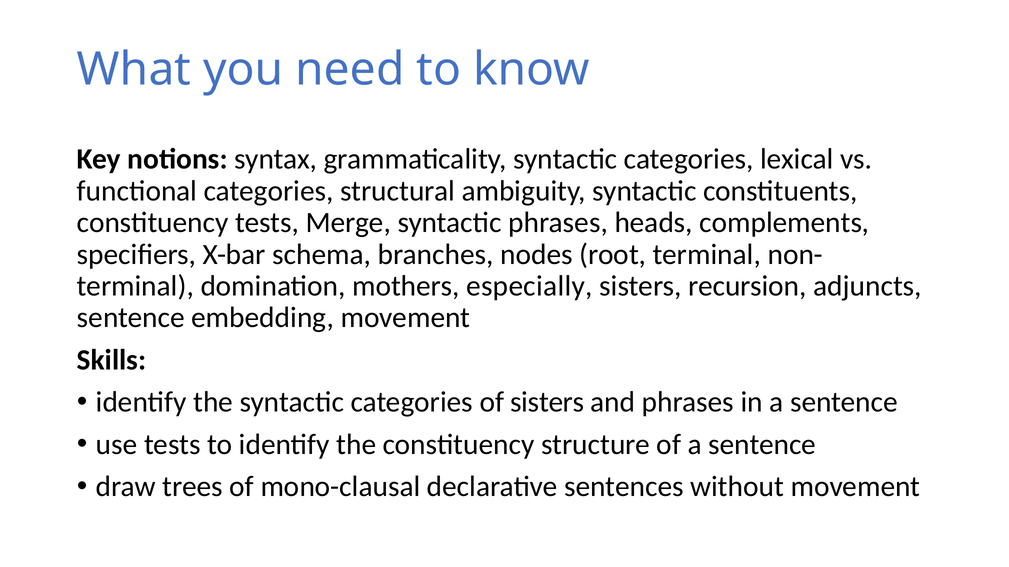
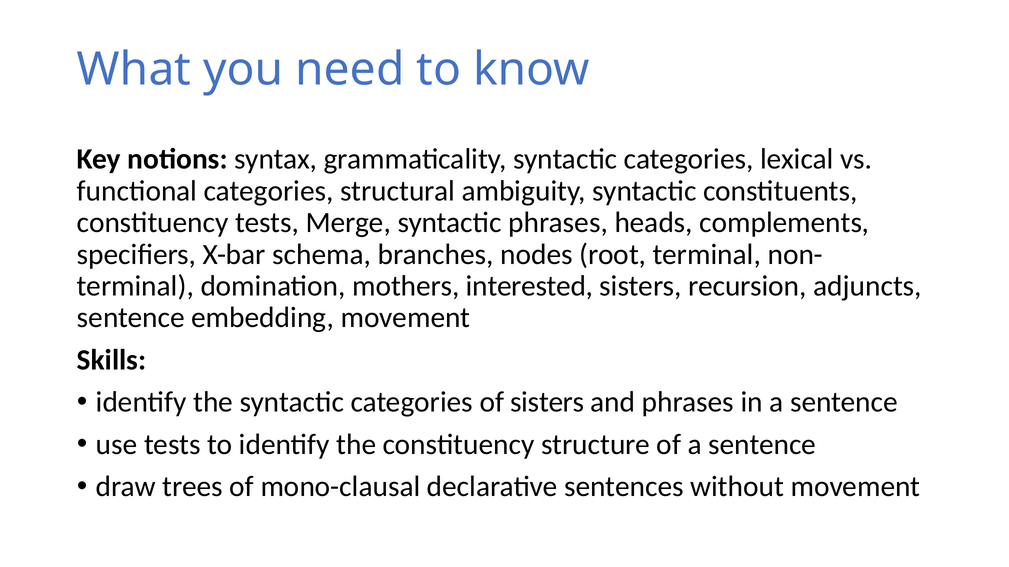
especially: especially -> interested
